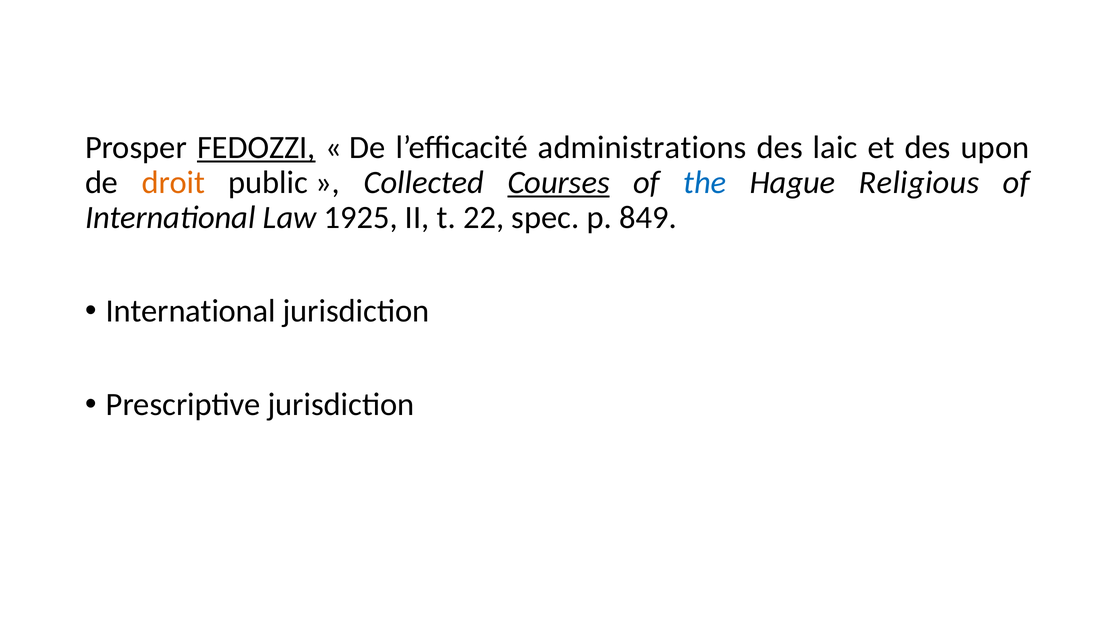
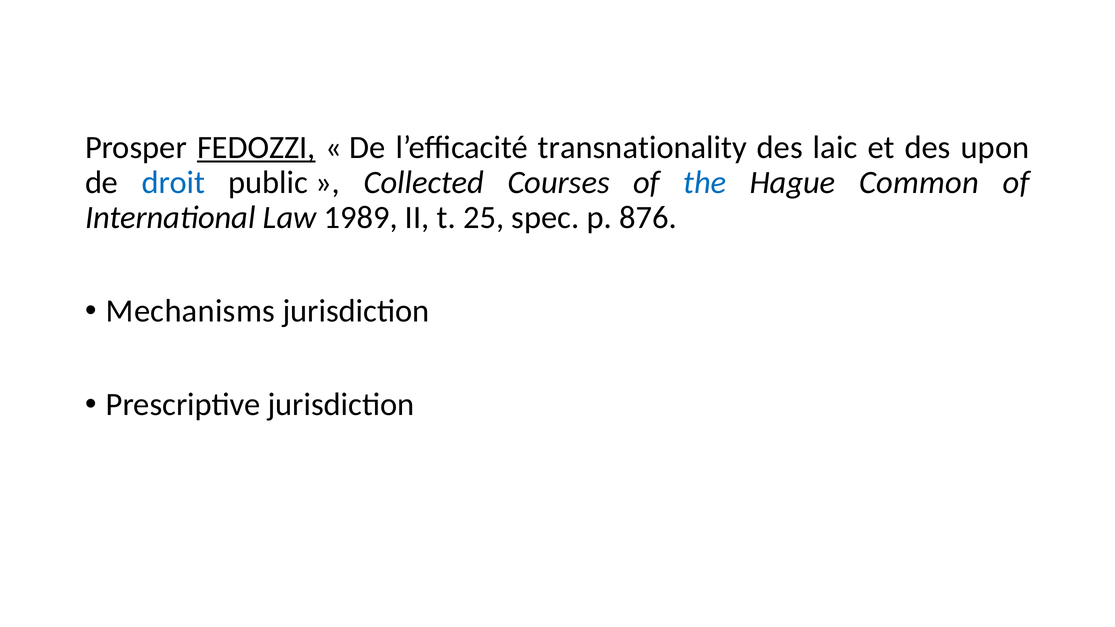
administrations: administrations -> transnationality
droit colour: orange -> blue
Courses underline: present -> none
Religious: Religious -> Common
1925: 1925 -> 1989
22: 22 -> 25
849: 849 -> 876
International at (191, 311): International -> Mechanisms
